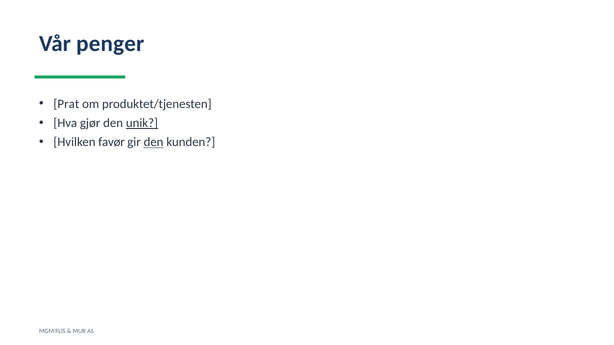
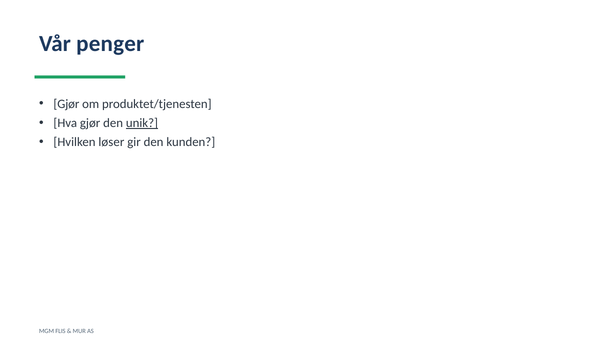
Prat at (66, 104): Prat -> Gjør
favør: favør -> løser
den at (154, 142) underline: present -> none
